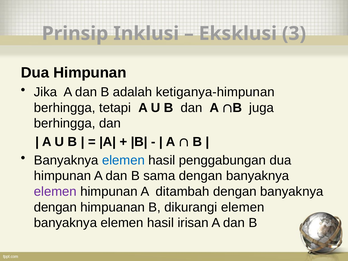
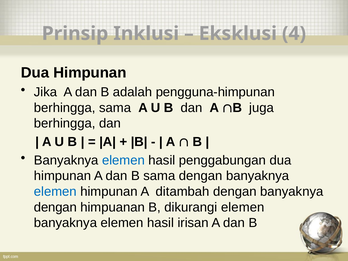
3: 3 -> 4
ketiganya-himpunan: ketiganya-himpunan -> pengguna-himpunan
berhingga tetapi: tetapi -> sama
elemen at (55, 192) colour: purple -> blue
